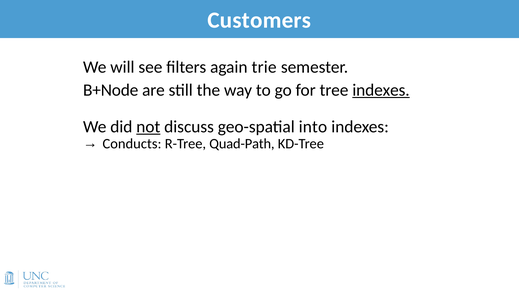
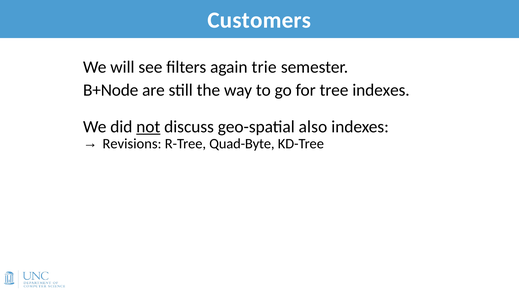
indexes at (381, 90) underline: present -> none
into: into -> also
Conducts: Conducts -> Revisions
Quad-Path: Quad-Path -> Quad-Byte
